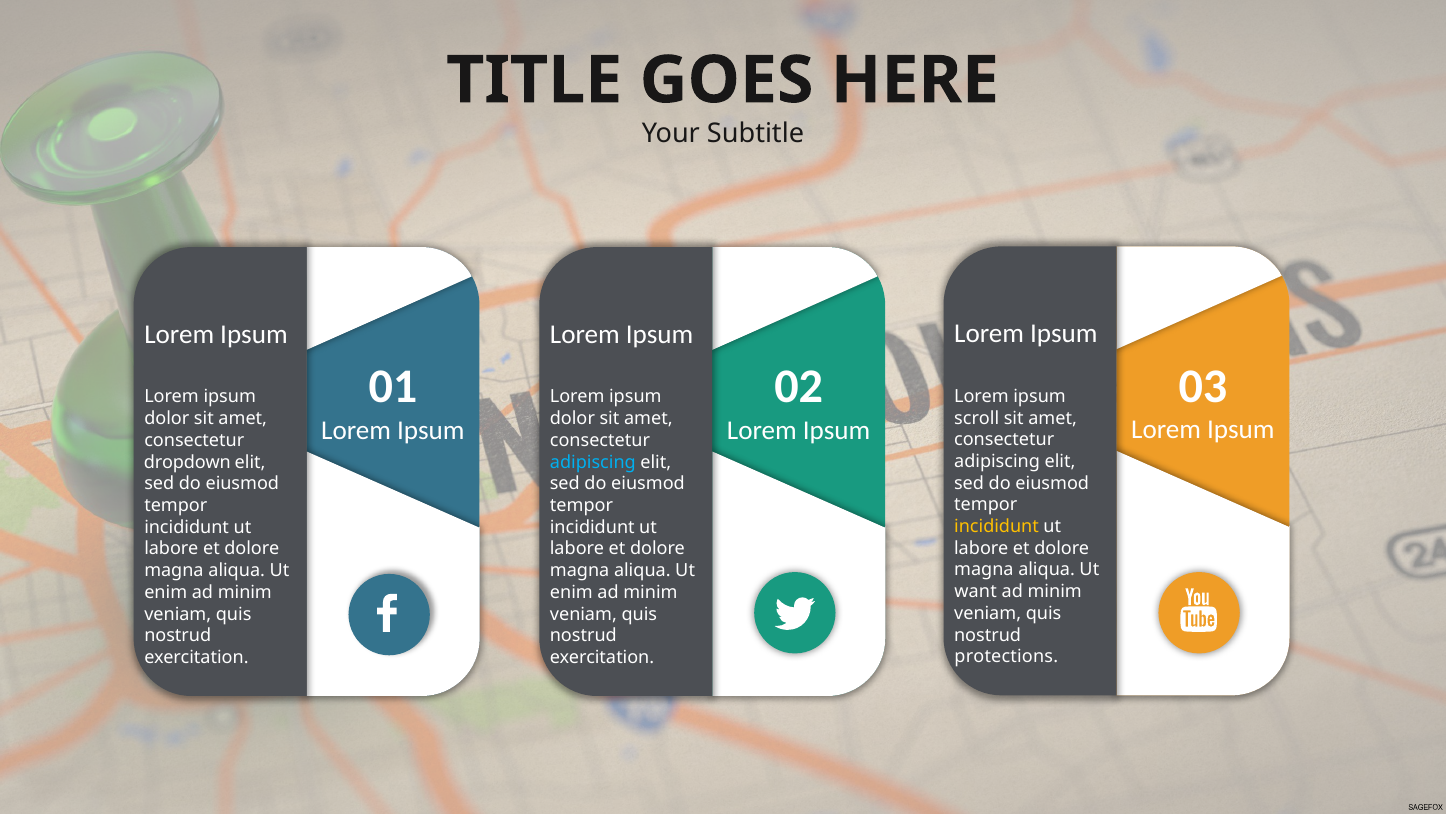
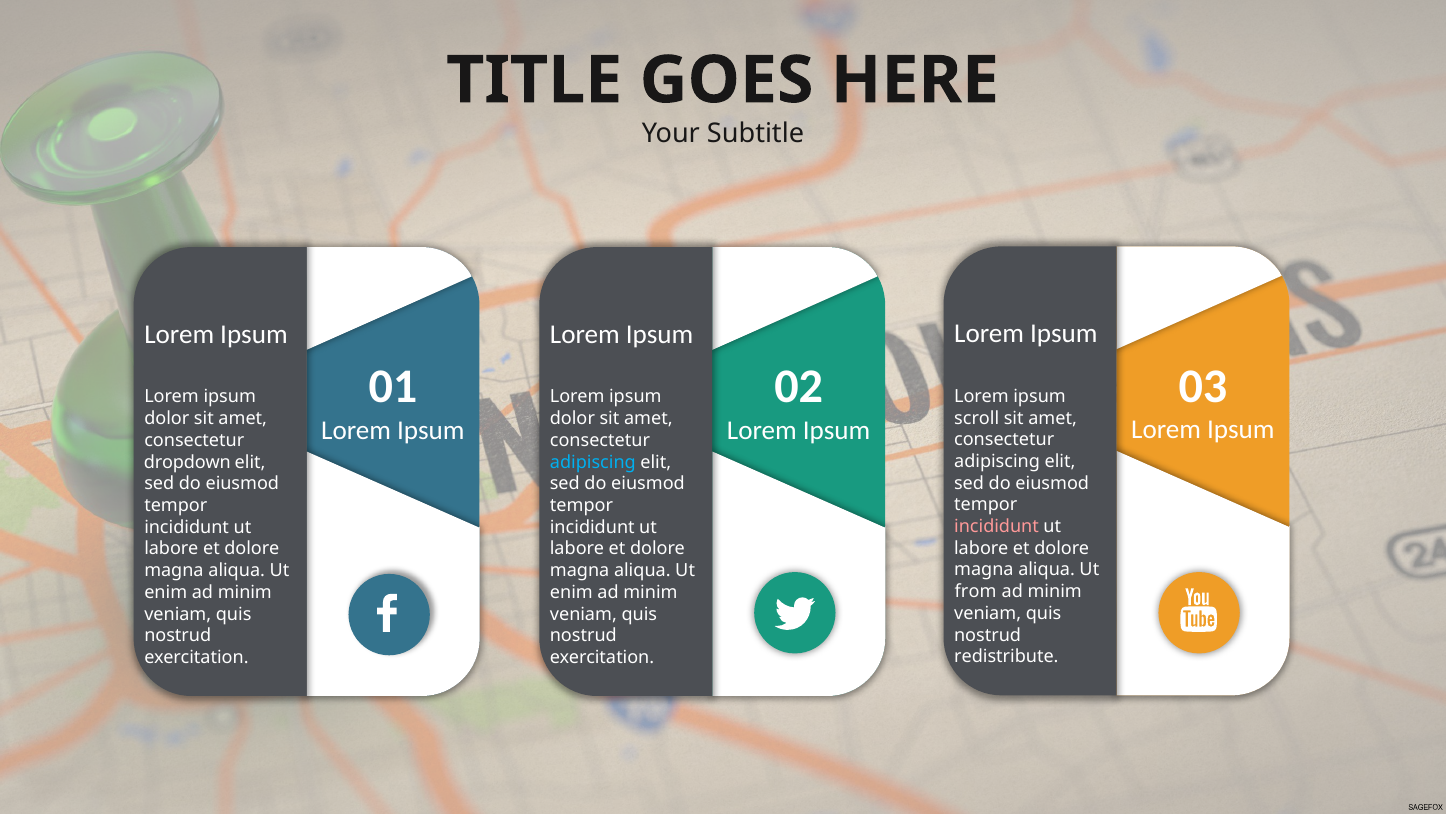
incididunt at (997, 526) colour: yellow -> pink
want: want -> from
protections: protections -> redistribute
